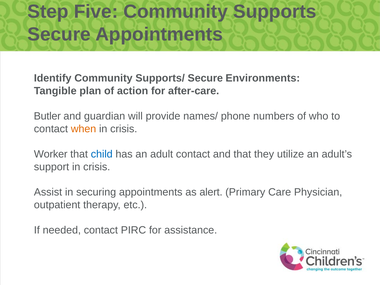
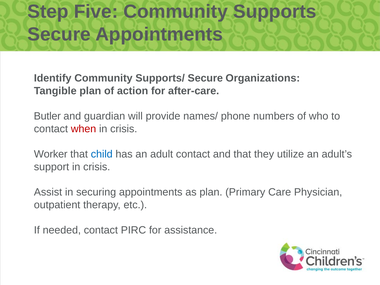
Environments: Environments -> Organizations
when colour: orange -> red
as alert: alert -> plan
